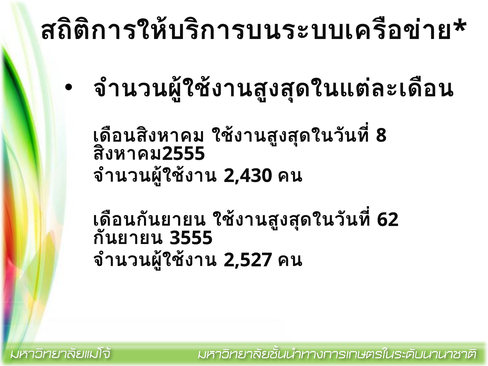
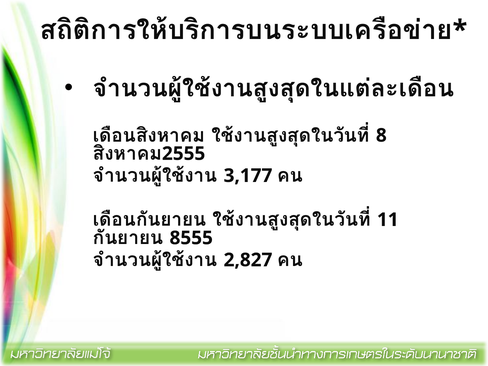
2,430: 2,430 -> 3,177
62: 62 -> 11
3555: 3555 -> 8555
2,527: 2,527 -> 2,827
